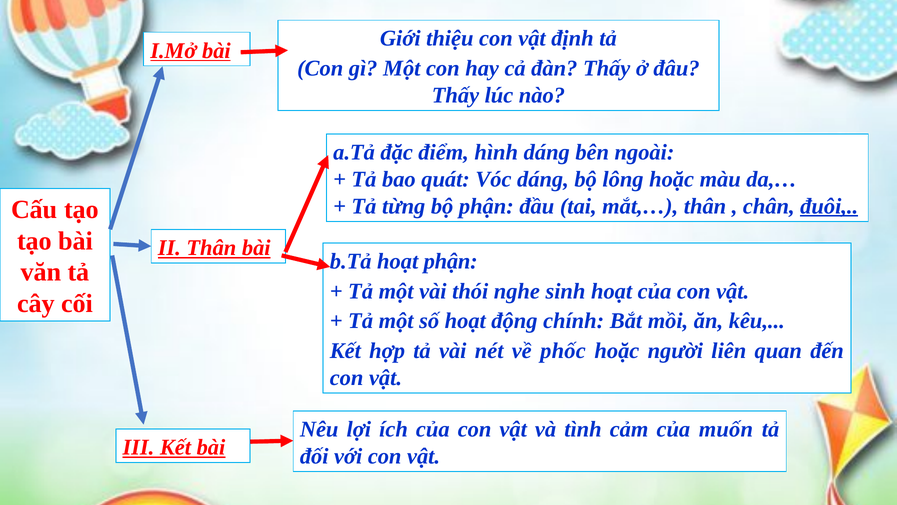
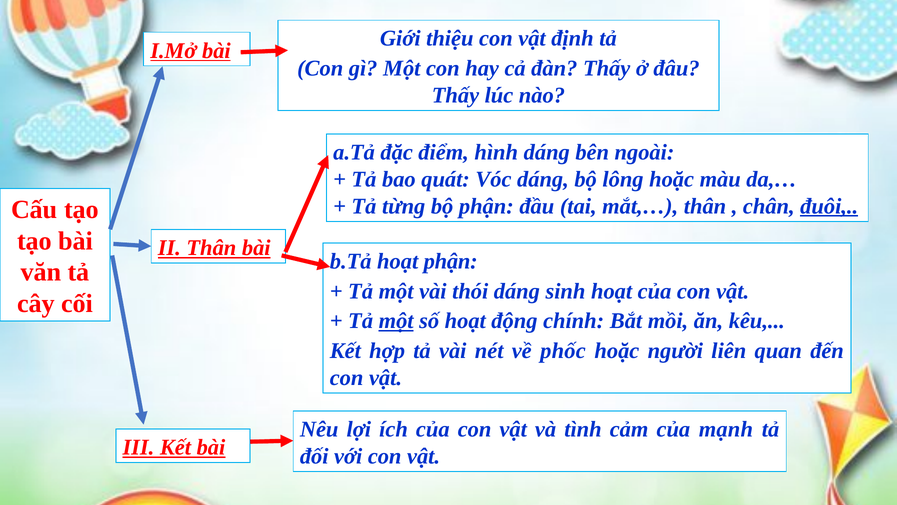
thói nghe: nghe -> dáng
một at (396, 321) underline: none -> present
muốn: muốn -> mạnh
